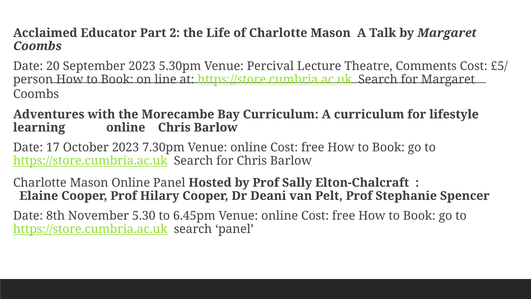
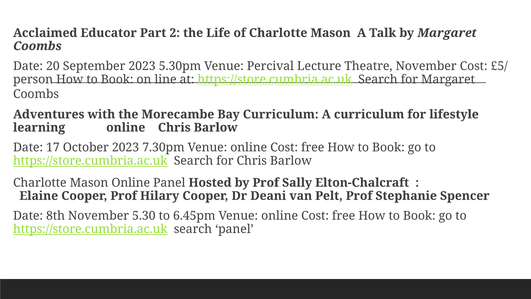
Theatre Comments: Comments -> November
